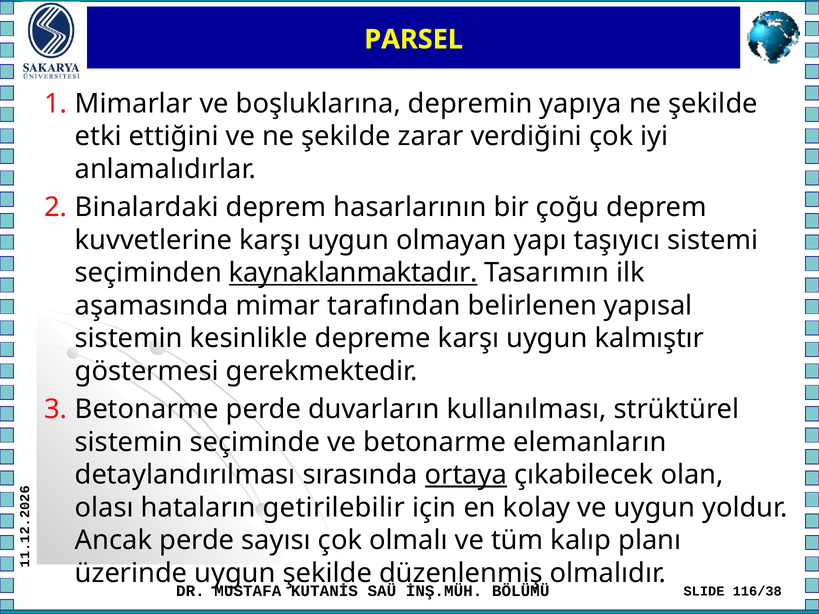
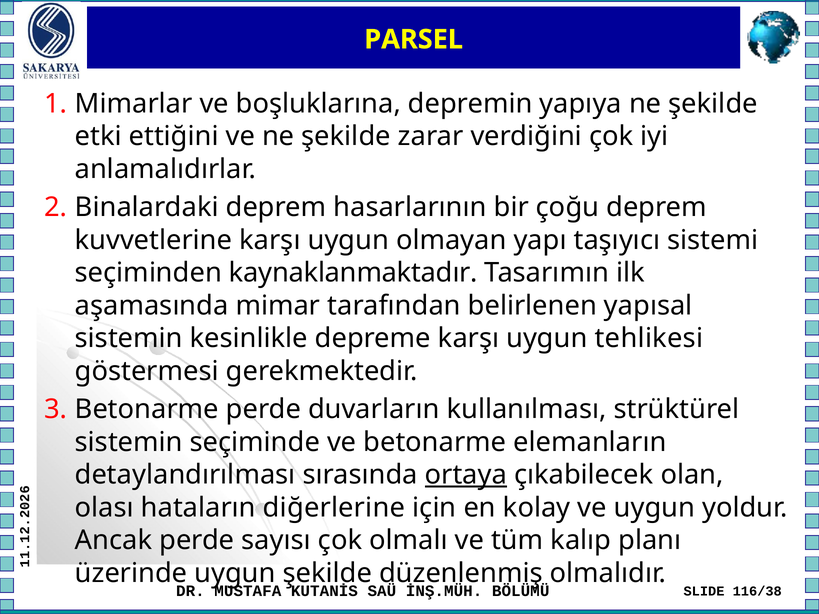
kaynaklanmaktadır underline: present -> none
kalmıştır: kalmıştır -> tehlikesi
getirilebilir: getirilebilir -> diğerlerine
